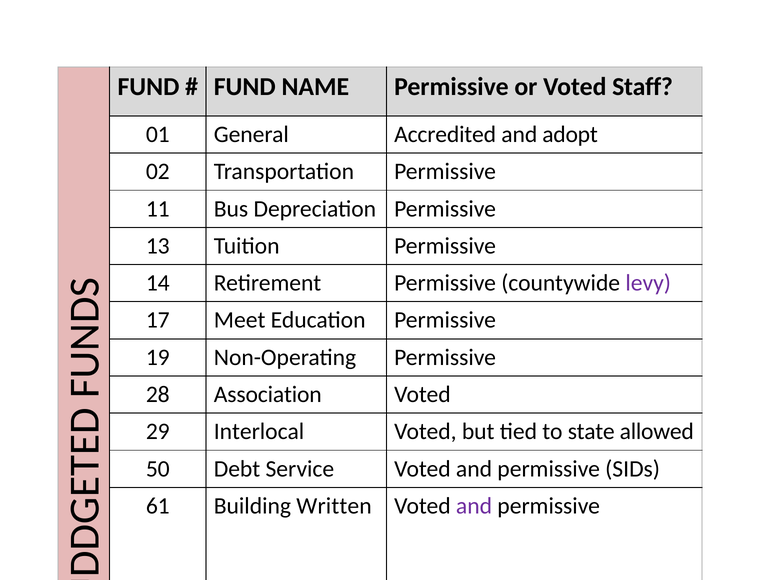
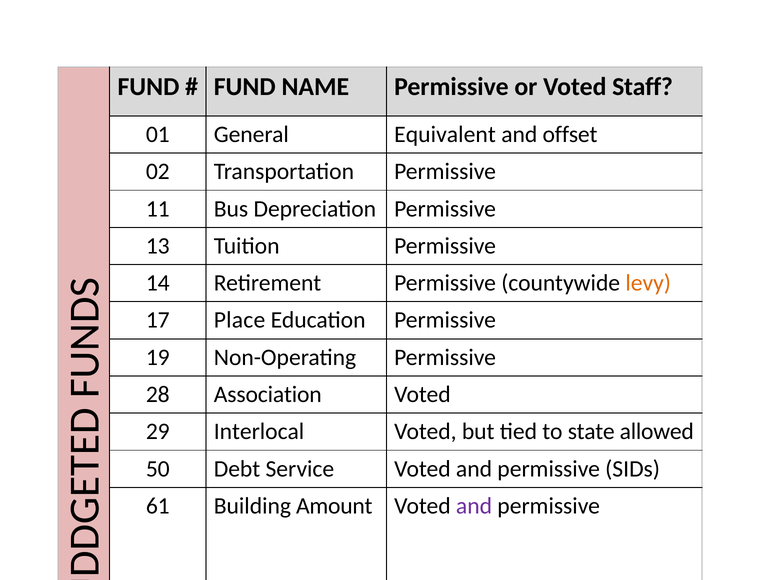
Accredited: Accredited -> Equivalent
adopt: adopt -> offset
levy colour: purple -> orange
Meet: Meet -> Place
Written: Written -> Amount
